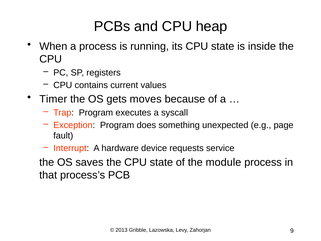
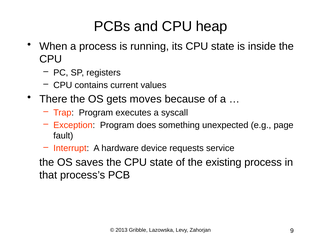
Timer: Timer -> There
module: module -> existing
